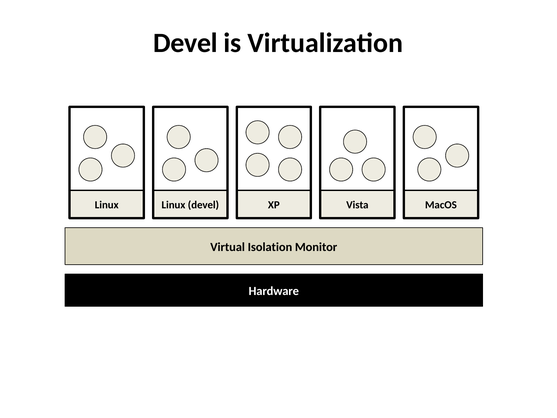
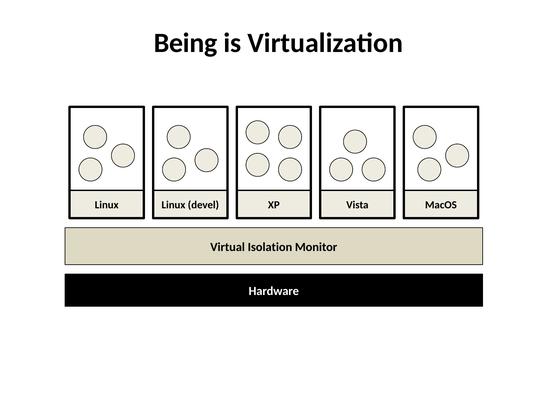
Devel at (186, 43): Devel -> Being
